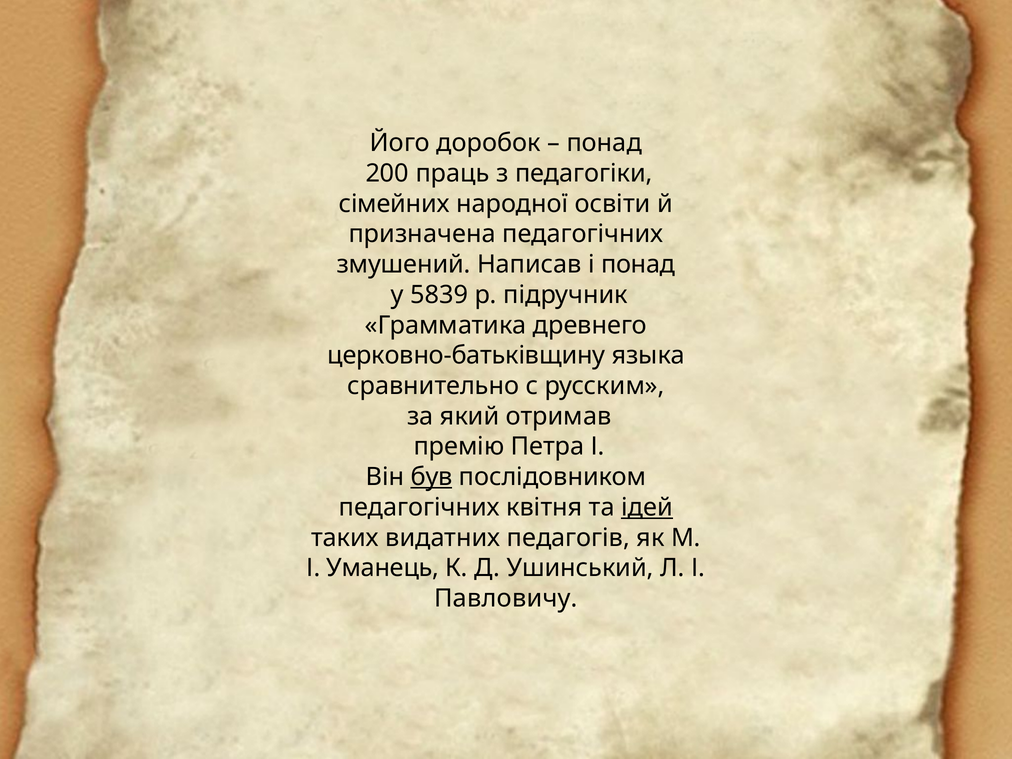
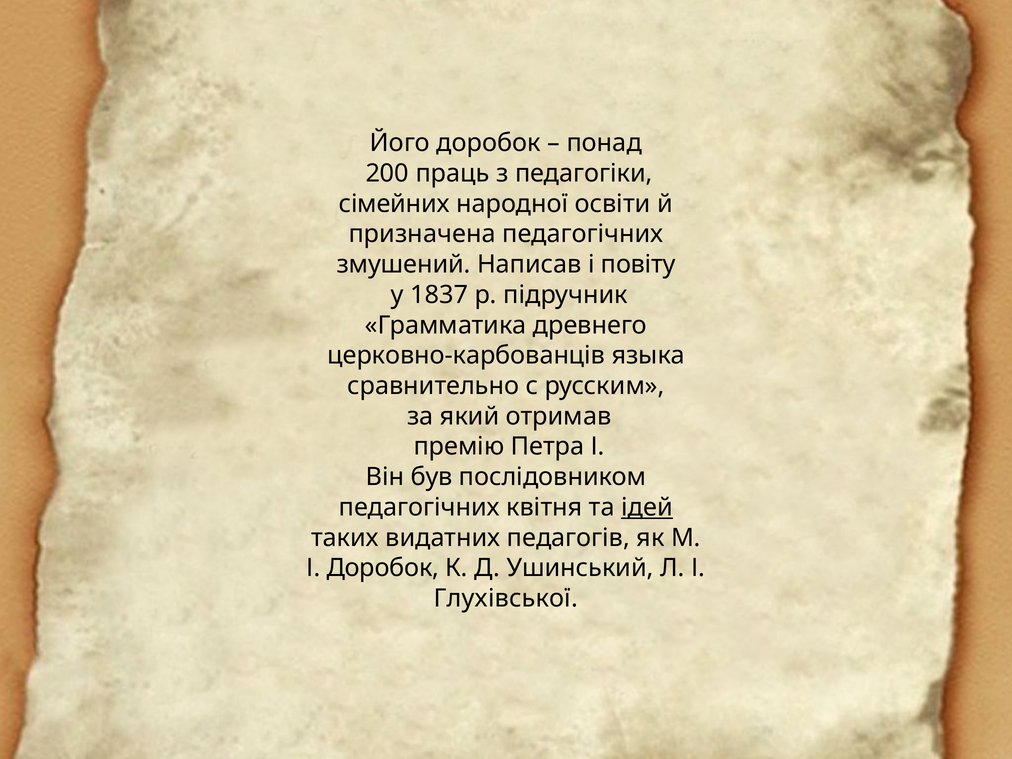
і понад: понад -> повіту
5839: 5839 -> 1837
церковно-батьківщину: церковно-батьківщину -> церковно-карбованців
був underline: present -> none
І Уманець: Уманець -> Доробок
Павловичу: Павловичу -> Глухівської
